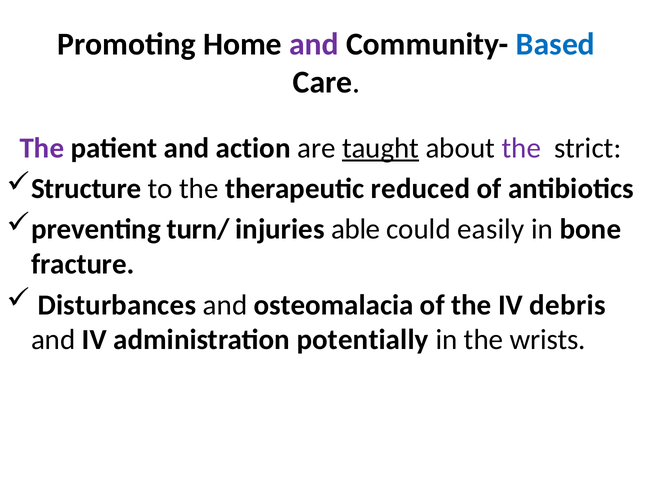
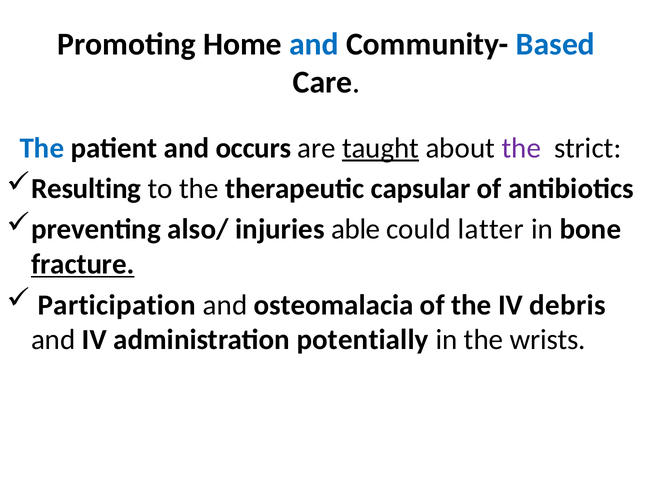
and at (314, 44) colour: purple -> blue
The at (42, 148) colour: purple -> blue
action: action -> occurs
Structure: Structure -> Resulting
reduced: reduced -> capsular
turn/: turn/ -> also/
easily: easily -> latter
fracture underline: none -> present
Disturbances: Disturbances -> Participation
